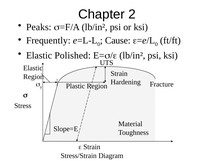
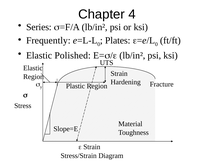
2: 2 -> 4
Peaks: Peaks -> Series
Cause: Cause -> Plates
